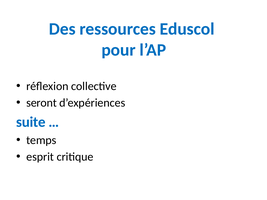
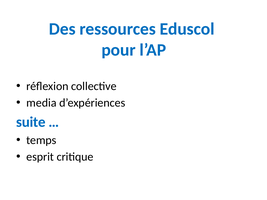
seront: seront -> media
